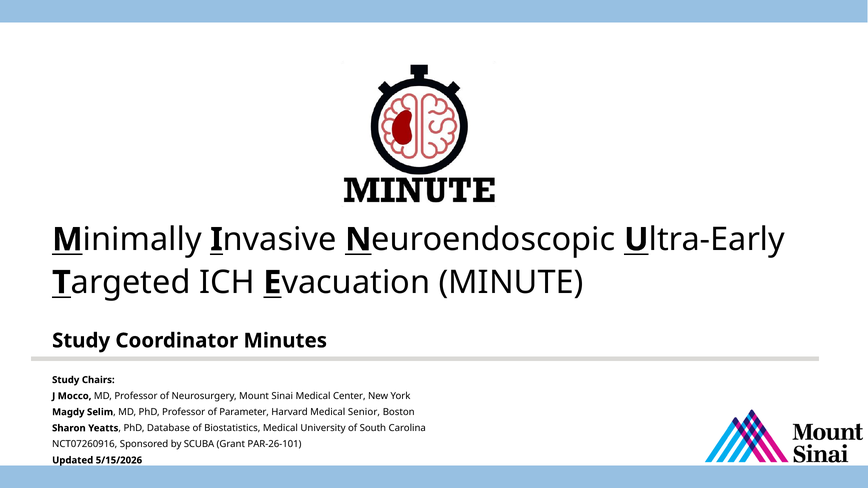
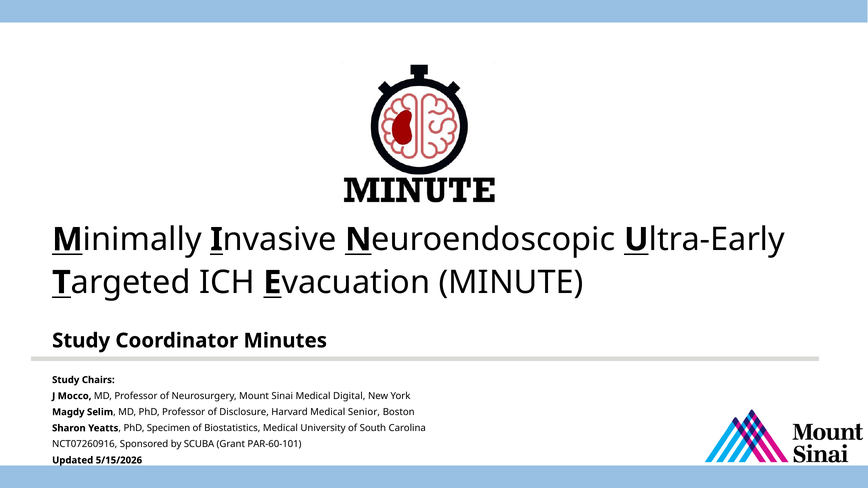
Center: Center -> Digital
Parameter: Parameter -> Disclosure
Database: Database -> Specimen
PAR-26-101: PAR-26-101 -> PAR-60-101
